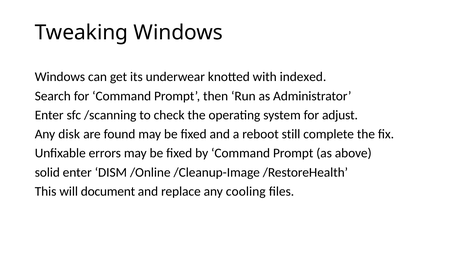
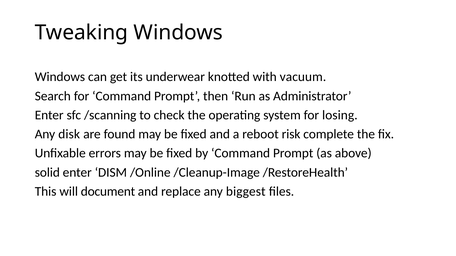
indexed: indexed -> vacuum
adjust: adjust -> losing
still: still -> risk
cooling: cooling -> biggest
